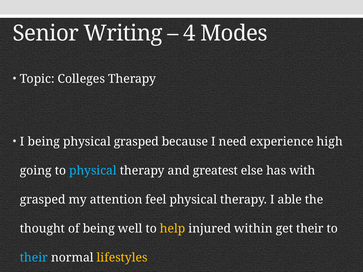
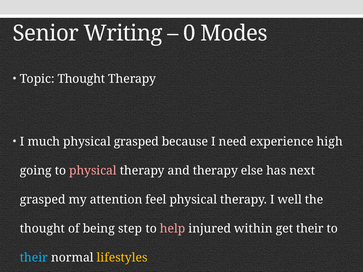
4: 4 -> 0
Topic Colleges: Colleges -> Thought
I being: being -> much
physical at (93, 171) colour: light blue -> pink
and greatest: greatest -> therapy
with: with -> next
able: able -> well
well: well -> step
help colour: yellow -> pink
